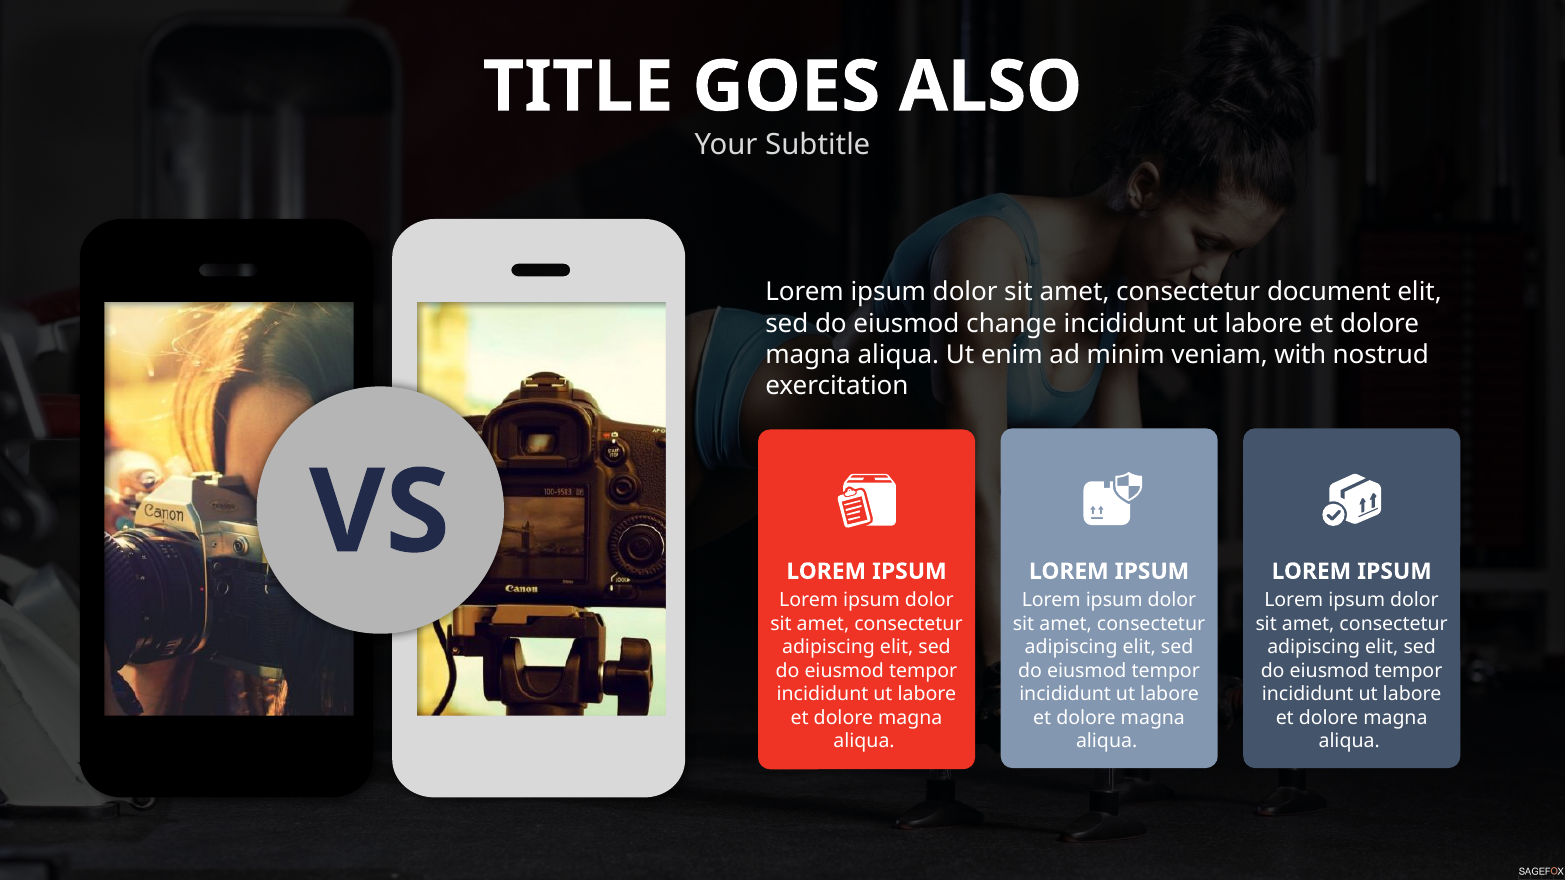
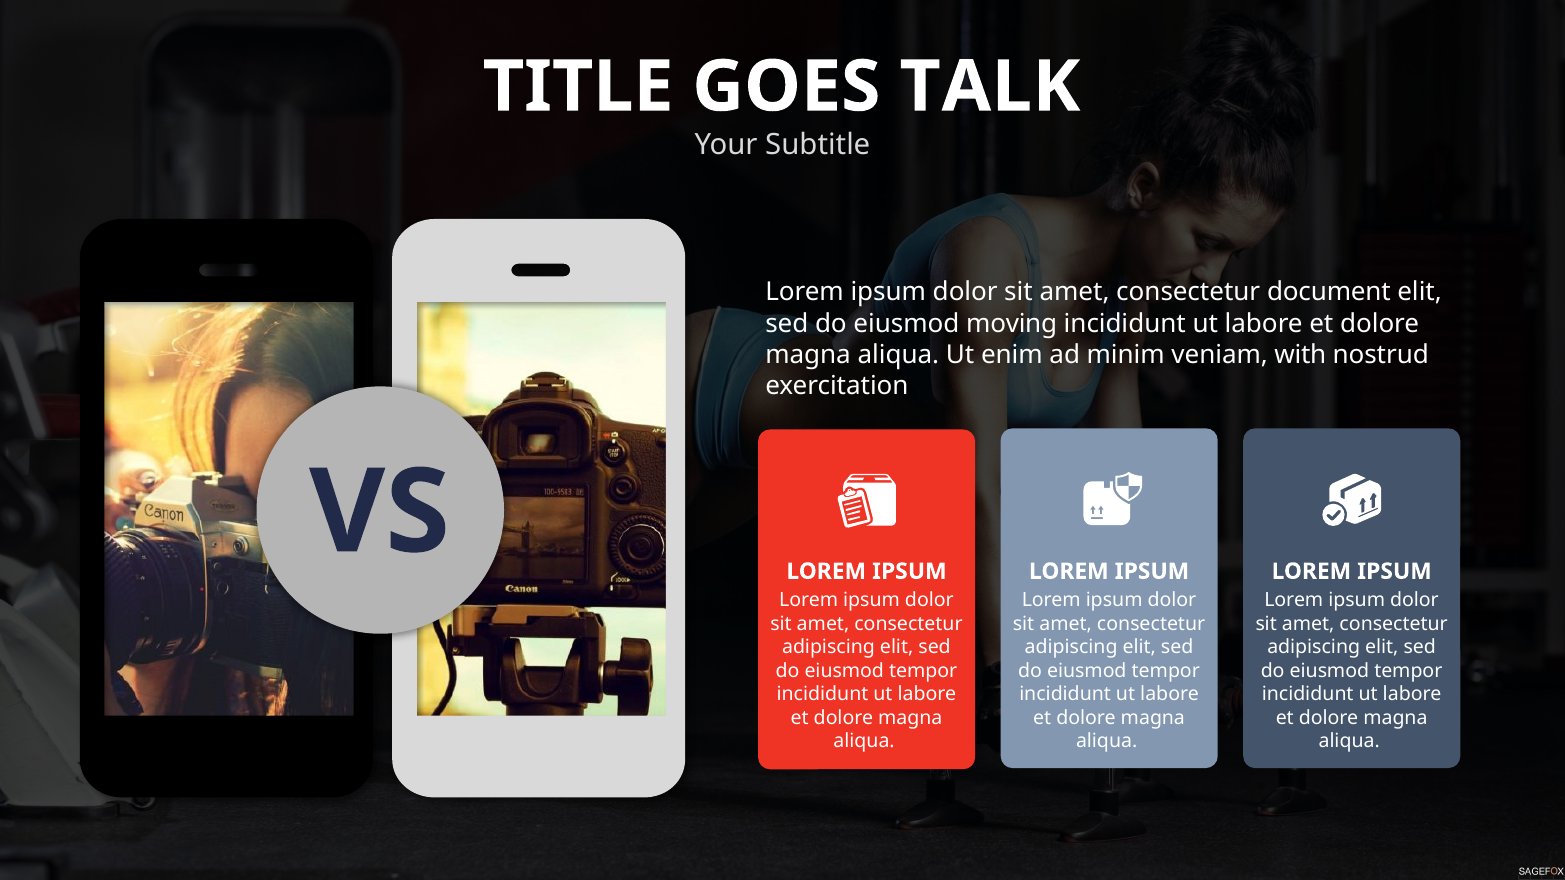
ALSO: ALSO -> TALK
change: change -> moving
